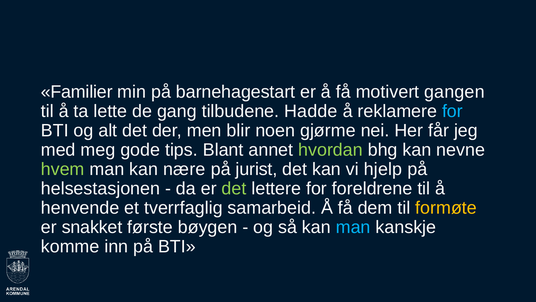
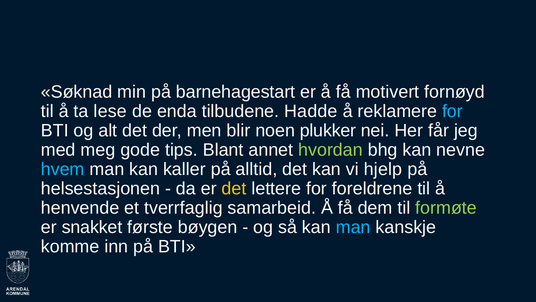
Familier: Familier -> Søknad
gangen: gangen -> fornøyd
lette: lette -> lese
gang: gang -> enda
gjørme: gjørme -> plukker
hvem colour: light green -> light blue
nære: nære -> kaller
jurist: jurist -> alltid
det at (234, 188) colour: light green -> yellow
formøte colour: yellow -> light green
